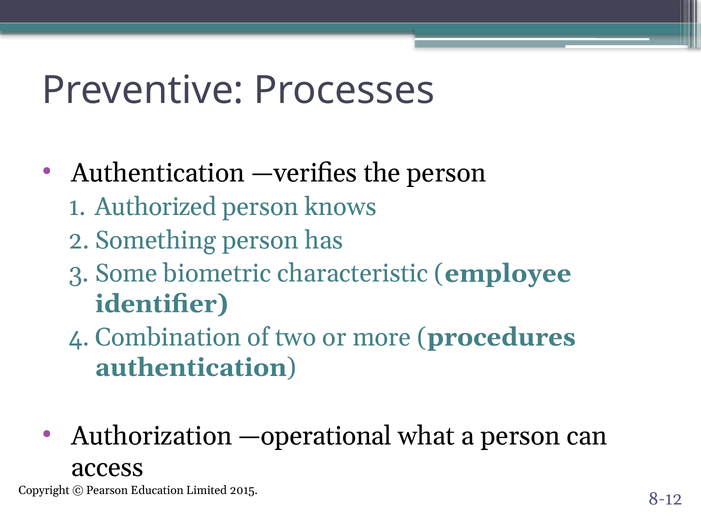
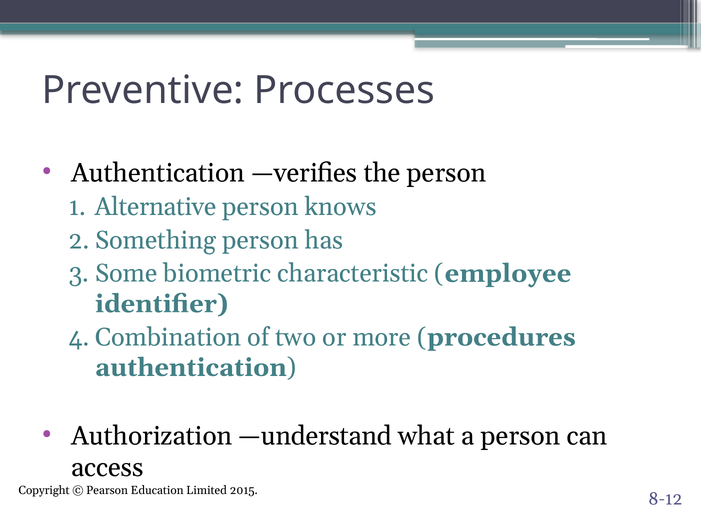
Authorized: Authorized -> Alternative
—operational: —operational -> —understand
